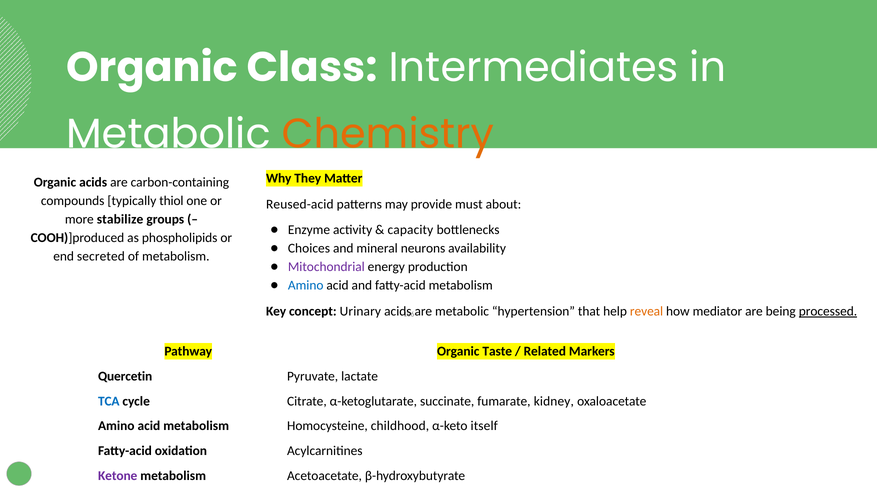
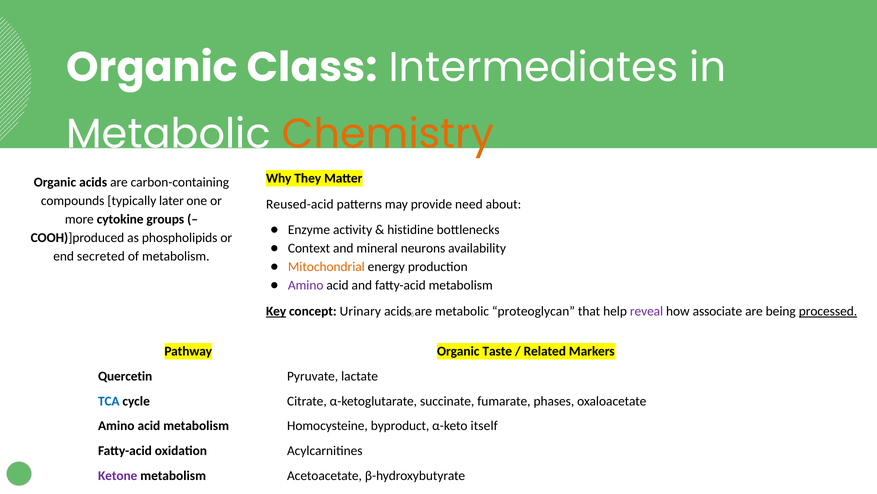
thiol: thiol -> later
must: must -> need
stabilize: stabilize -> cytokine
capacity: capacity -> histidine
Choices: Choices -> Context
Mitochondrial colour: purple -> orange
Amino at (306, 285) colour: blue -> purple
Key underline: none -> present
hypertension: hypertension -> proteoglycan
reveal colour: orange -> purple
mediator: mediator -> associate
kidney: kidney -> phases
childhood: childhood -> byproduct
